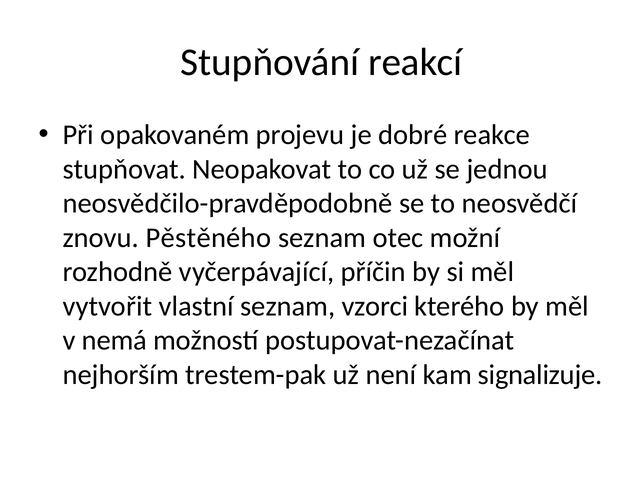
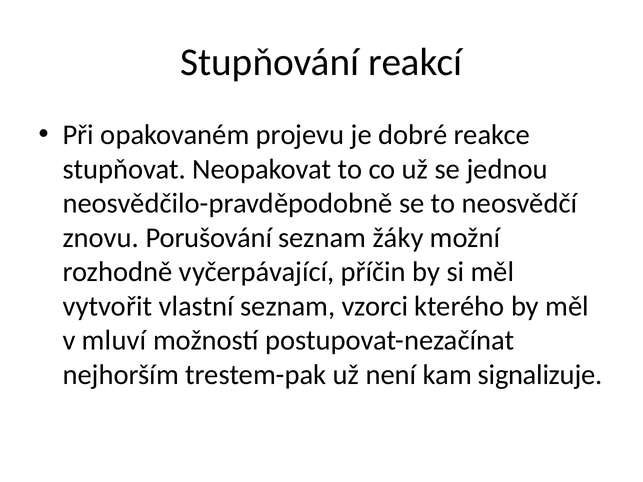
Pěstěného: Pěstěného -> Porušování
otec: otec -> žáky
nemá: nemá -> mluví
